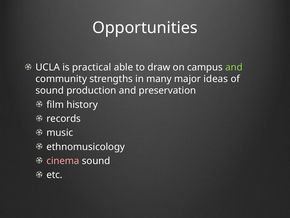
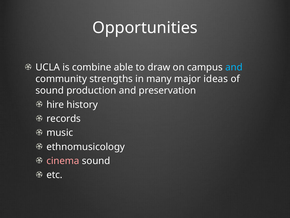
practical: practical -> combine
and at (234, 67) colour: light green -> light blue
film: film -> hire
